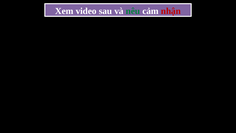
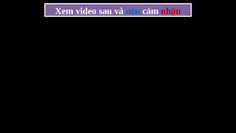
nêu colour: green -> blue
